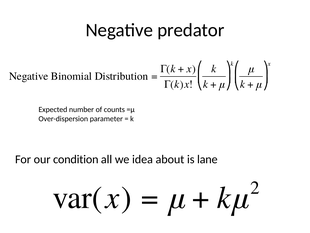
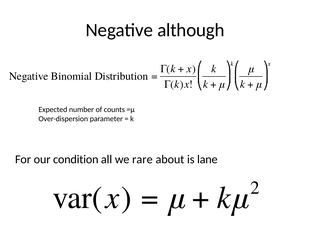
predator: predator -> although
idea: idea -> rare
